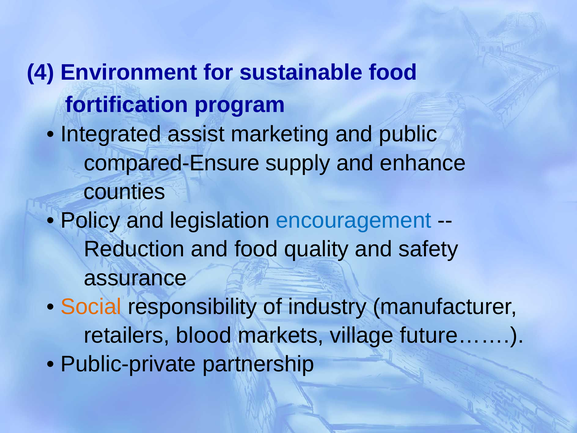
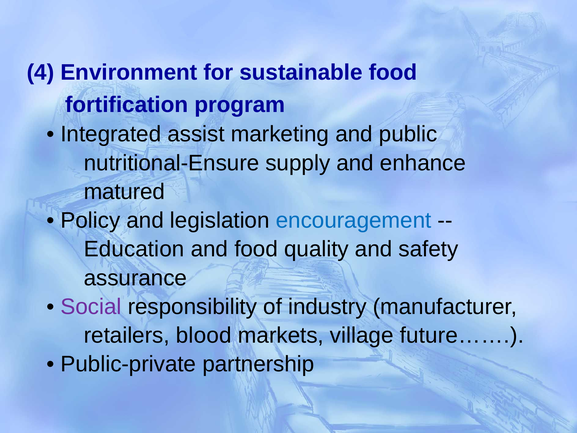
compared-Ensure: compared-Ensure -> nutritional-Ensure
counties: counties -> matured
Reduction: Reduction -> Education
Social colour: orange -> purple
